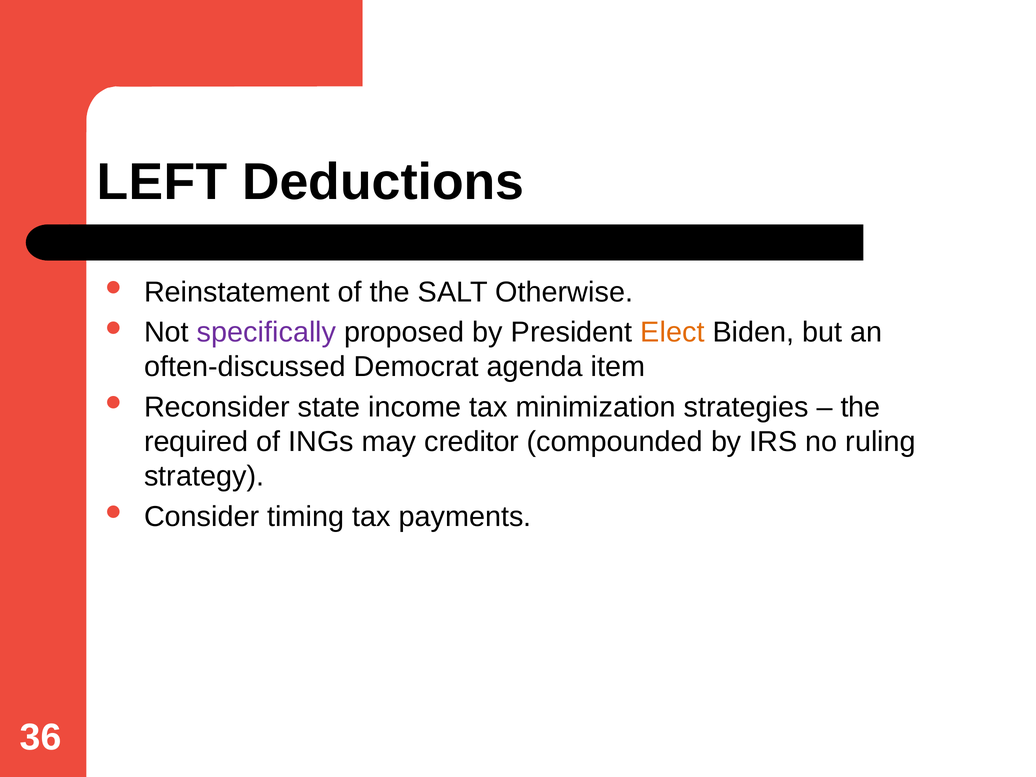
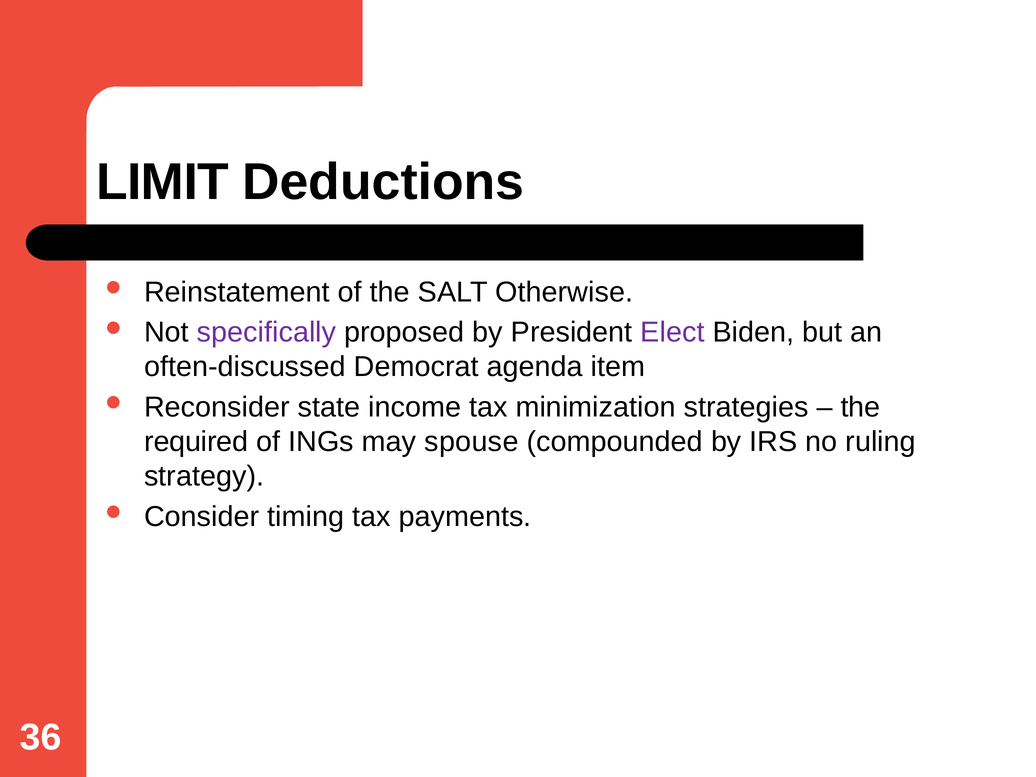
LEFT: LEFT -> LIMIT
Elect colour: orange -> purple
creditor: creditor -> spouse
